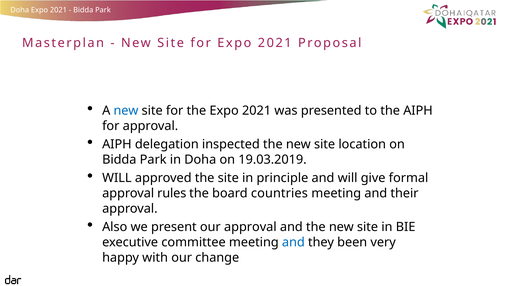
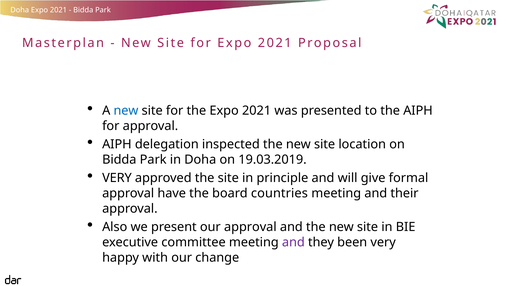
WILL at (117, 178): WILL -> VERY
rules: rules -> have
and at (293, 242) colour: blue -> purple
